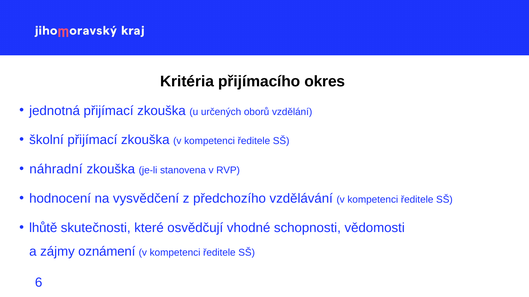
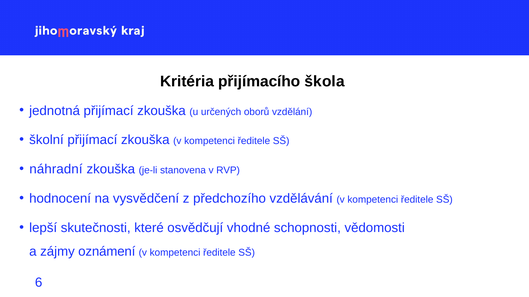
okres: okres -> škola
lhůtě: lhůtě -> lepší
